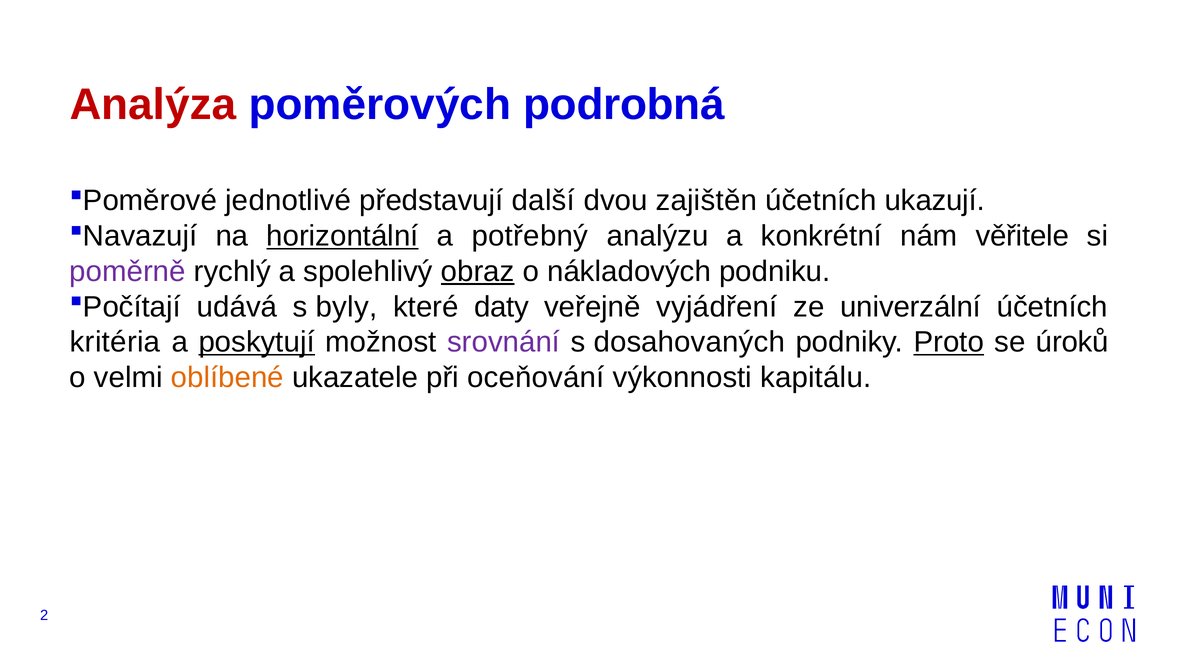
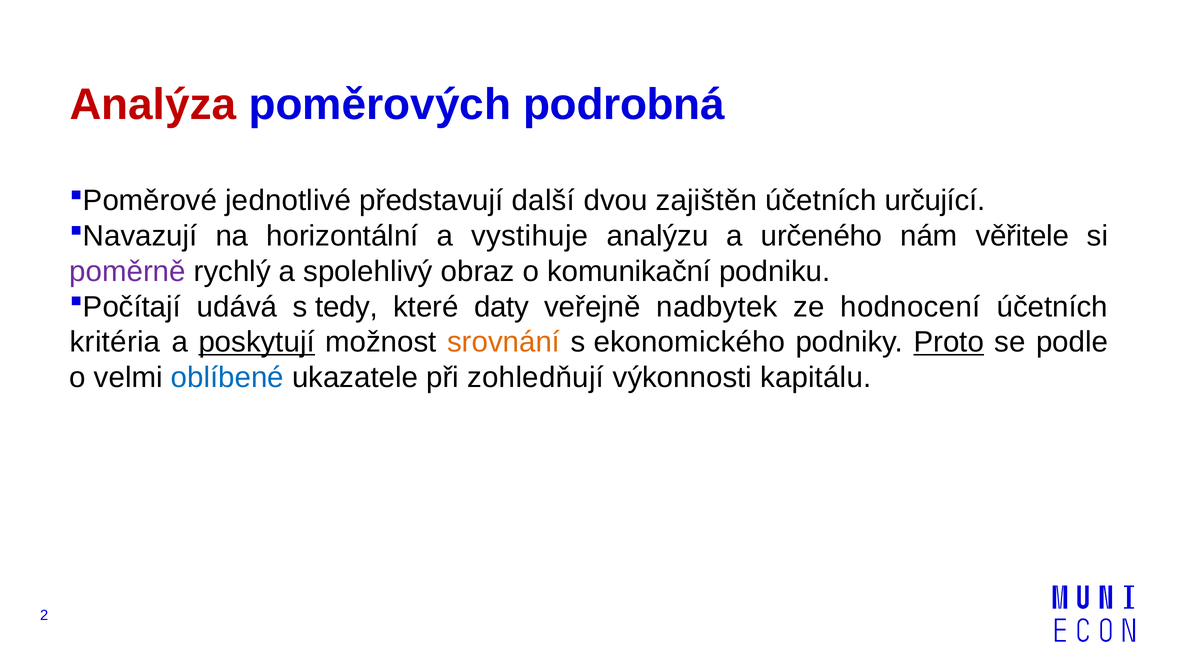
ukazují: ukazují -> určující
horizontální underline: present -> none
potřebný: potřebný -> vystihuje
konkrétní: konkrétní -> určeného
obraz underline: present -> none
nákladových: nákladových -> komunikační
byly: byly -> tedy
vyjádření: vyjádření -> nadbytek
univerzální: univerzální -> hodnocení
srovnání colour: purple -> orange
dosahovaných: dosahovaných -> ekonomického
úroků: úroků -> podle
oblíbené colour: orange -> blue
oceňování: oceňování -> zohledňují
